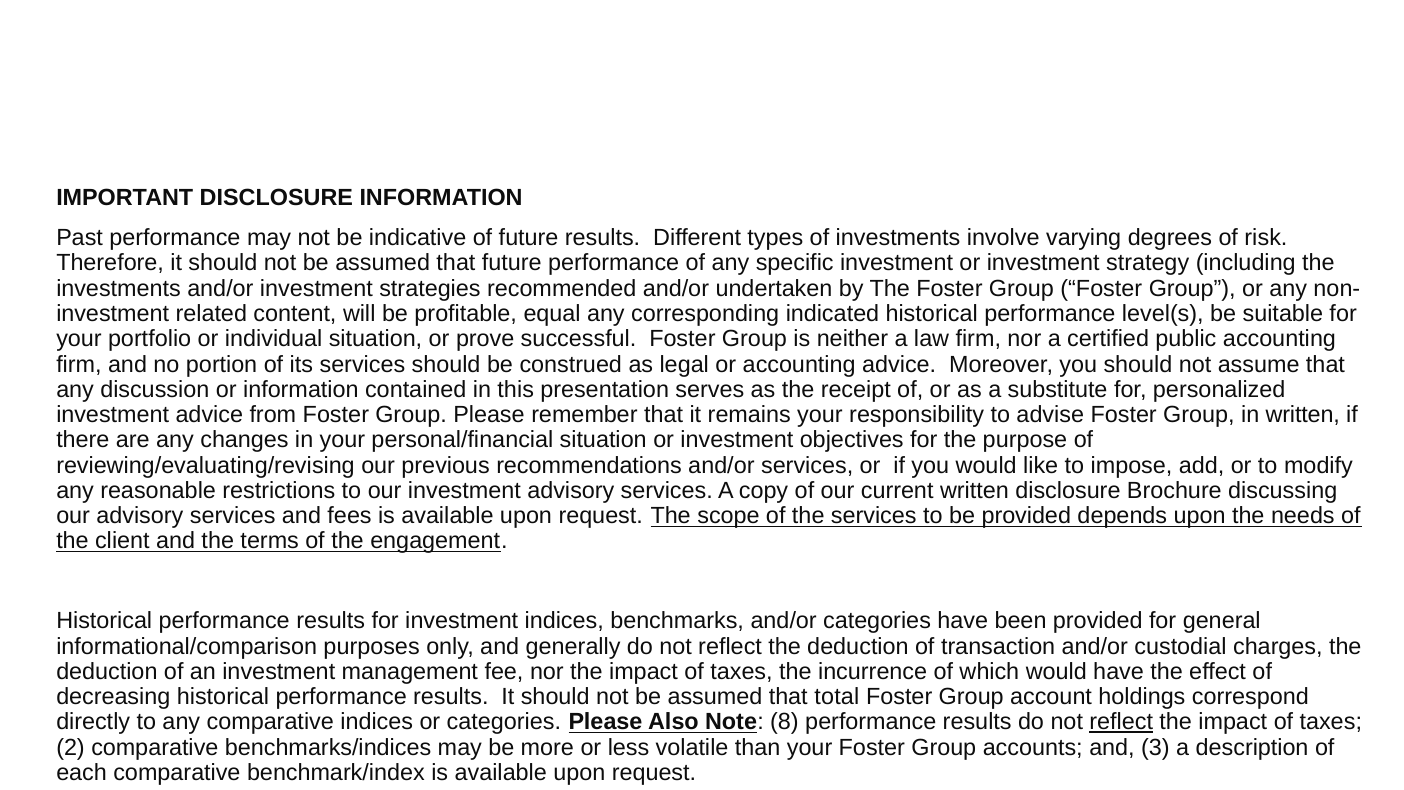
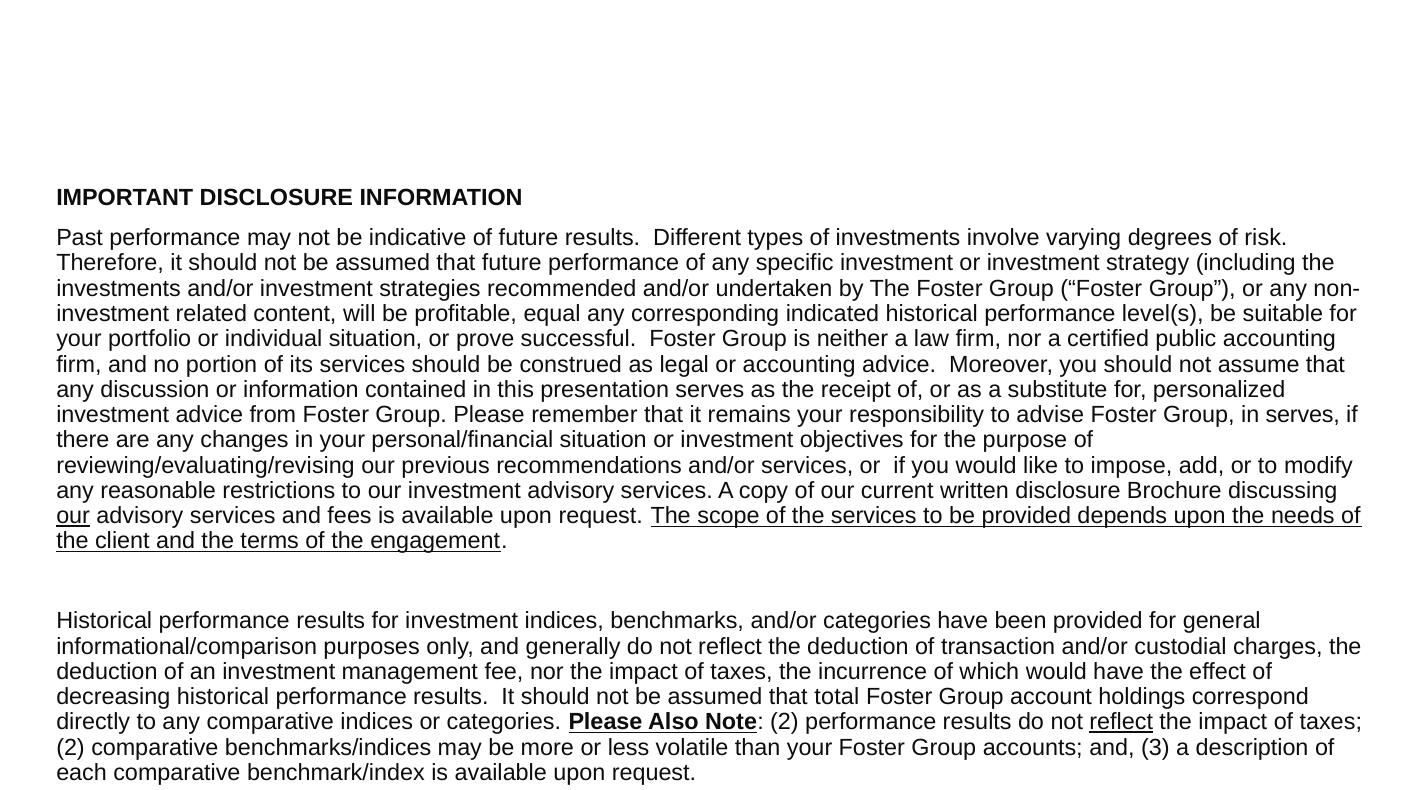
in written: written -> serves
our at (73, 516) underline: none -> present
Note 8: 8 -> 2
